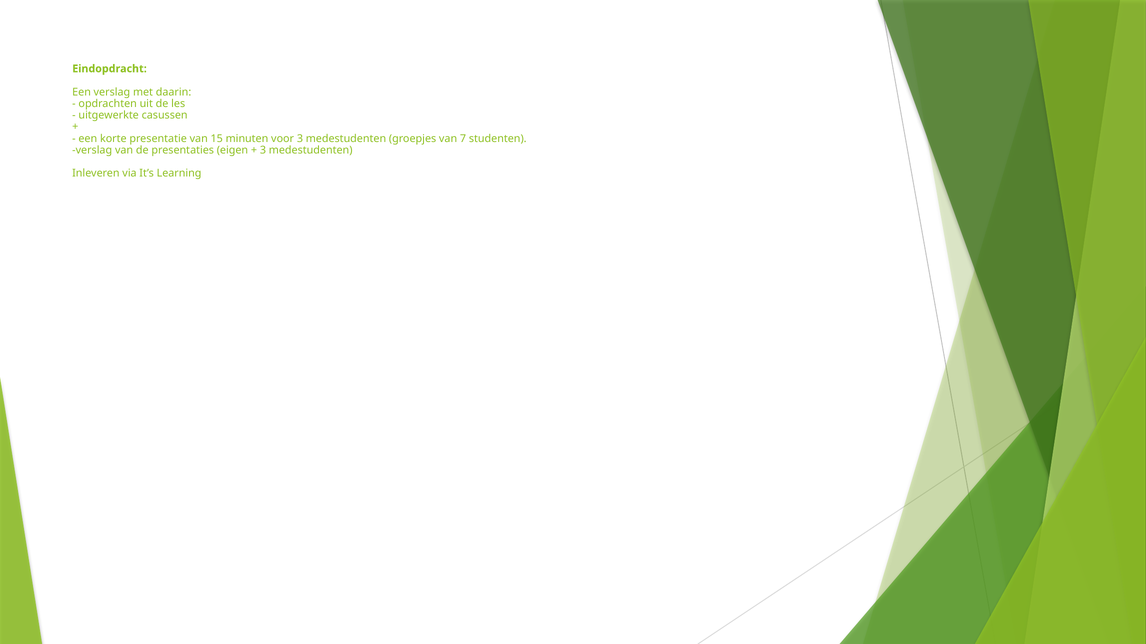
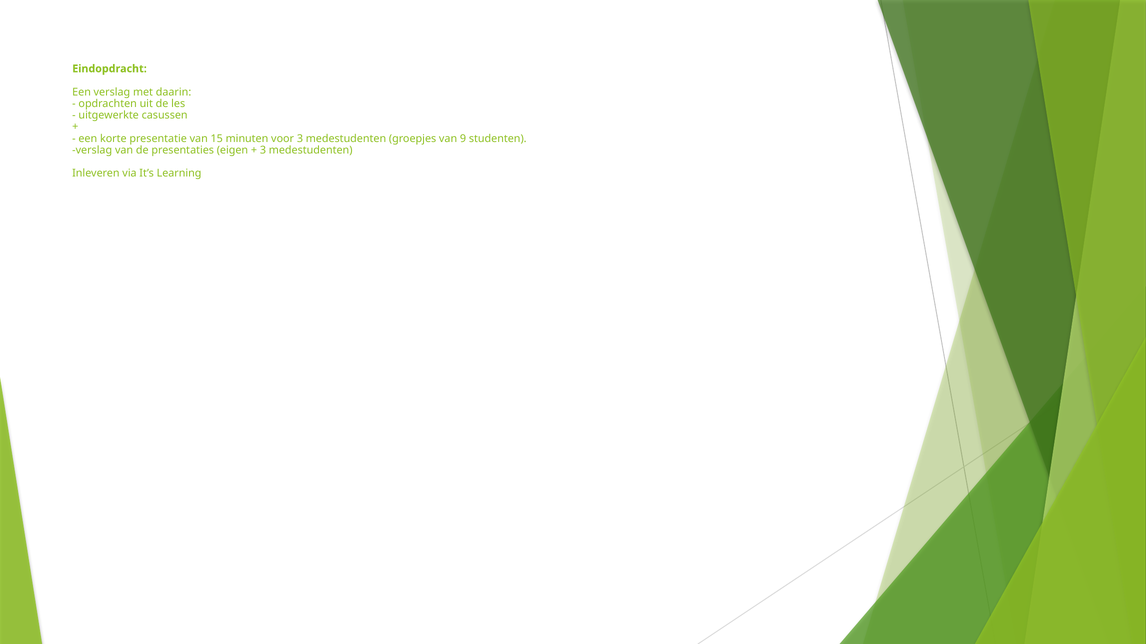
7: 7 -> 9
